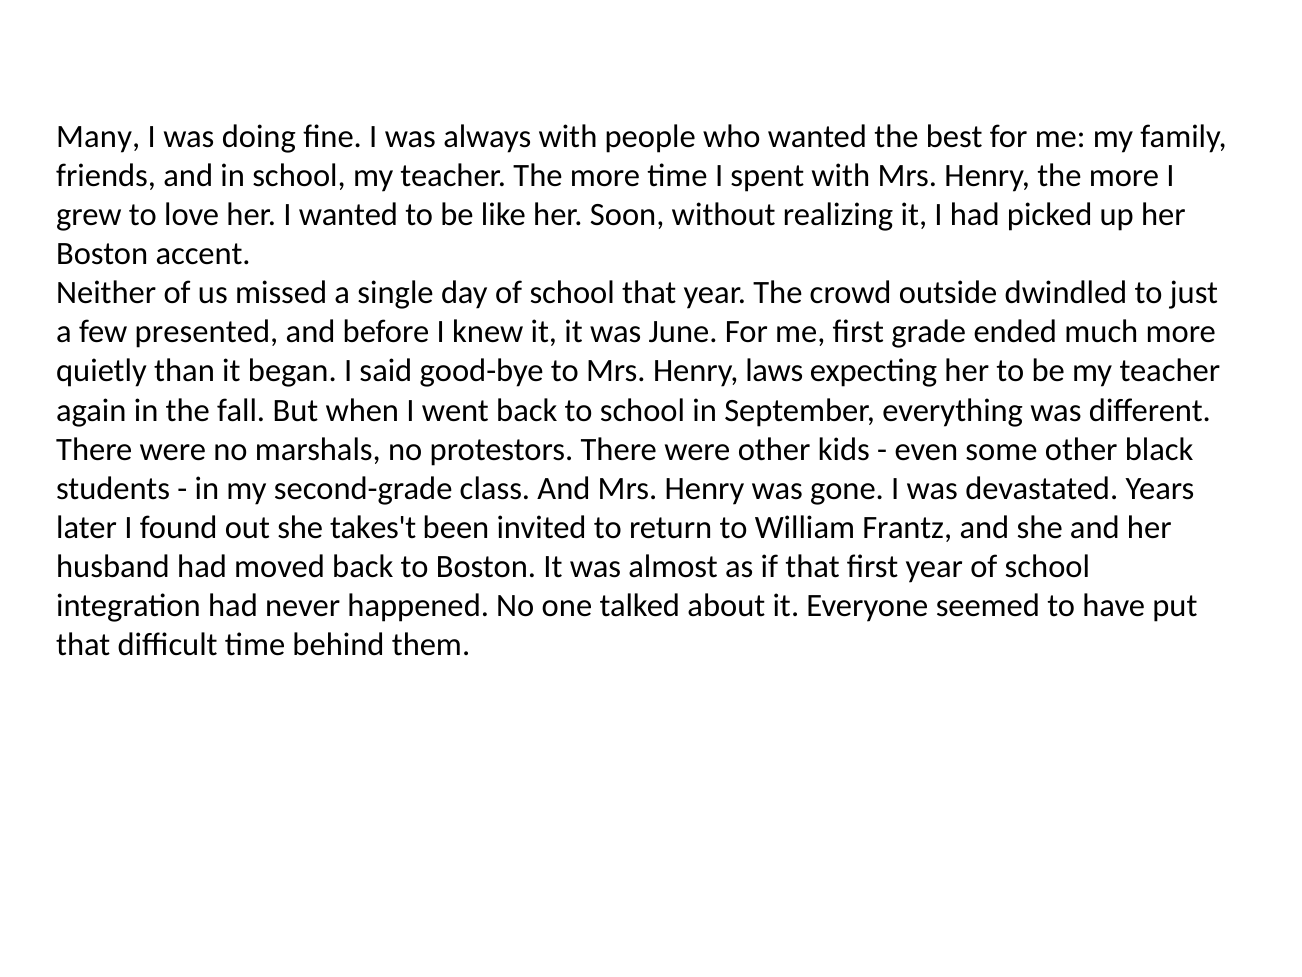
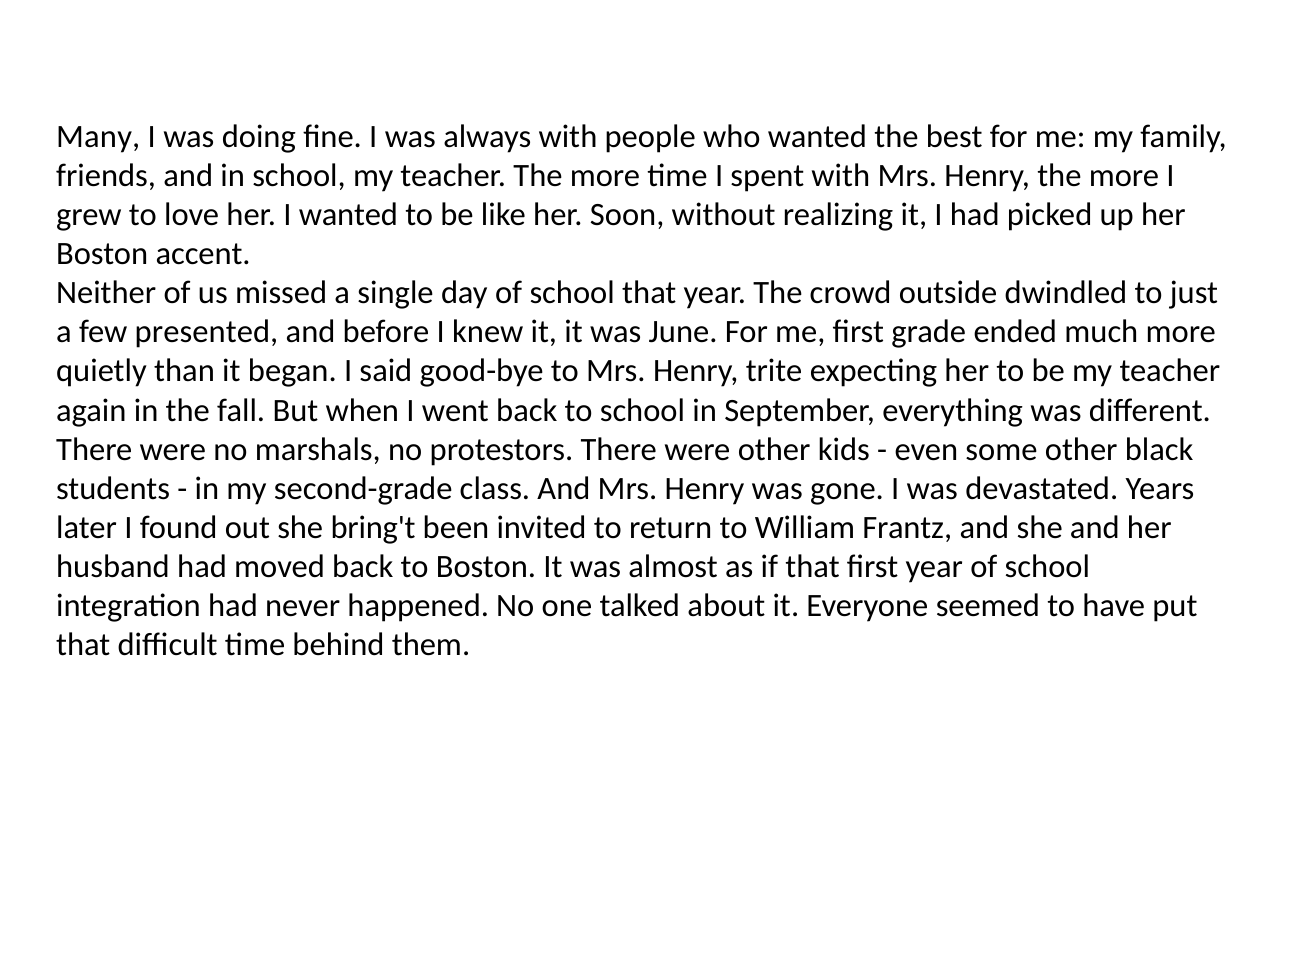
laws: laws -> trite
takes't: takes't -> bring't
